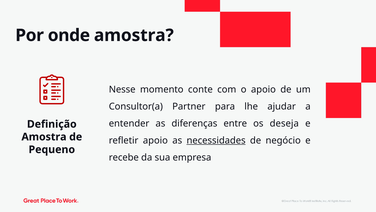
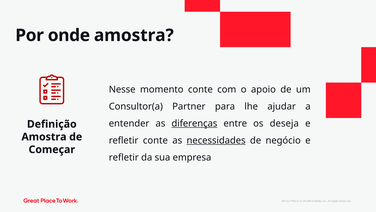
diferenças underline: none -> present
refletir apoio: apoio -> conte
Pequeno: Pequeno -> Começar
recebe at (124, 157): recebe -> refletir
